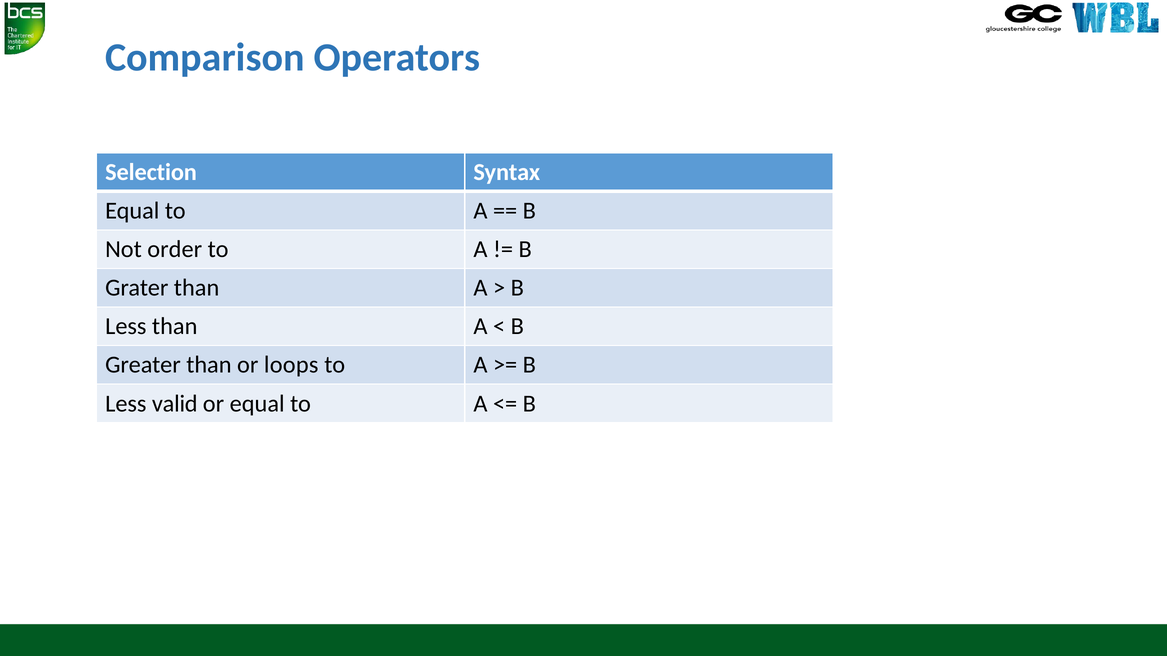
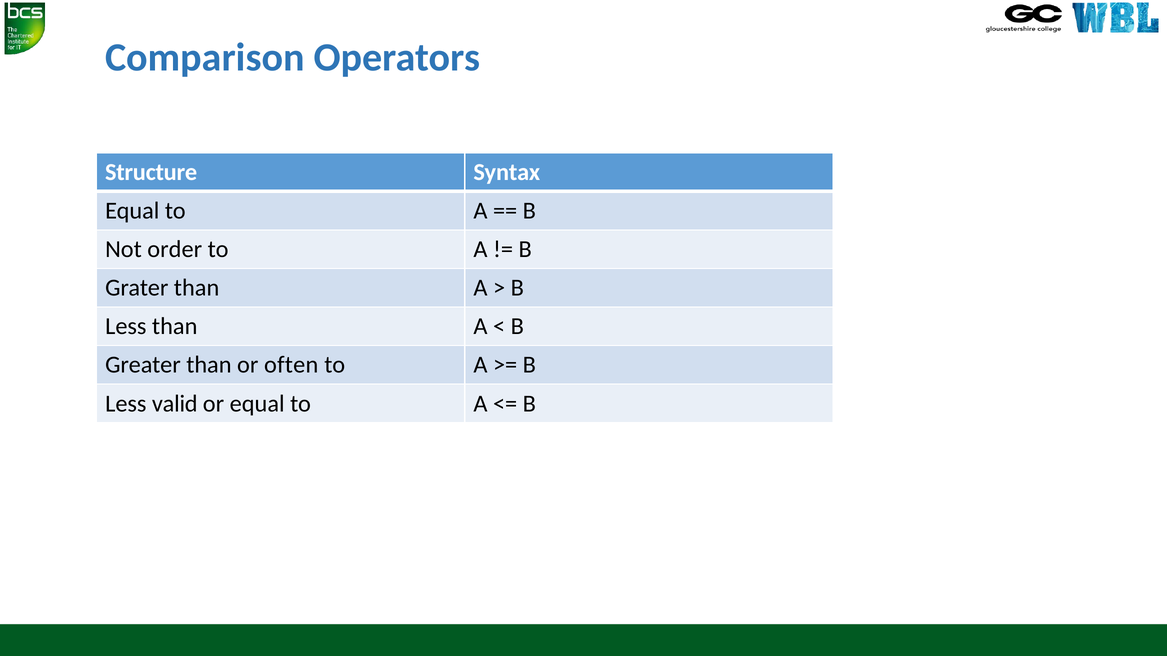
Selection: Selection -> Structure
loops: loops -> often
